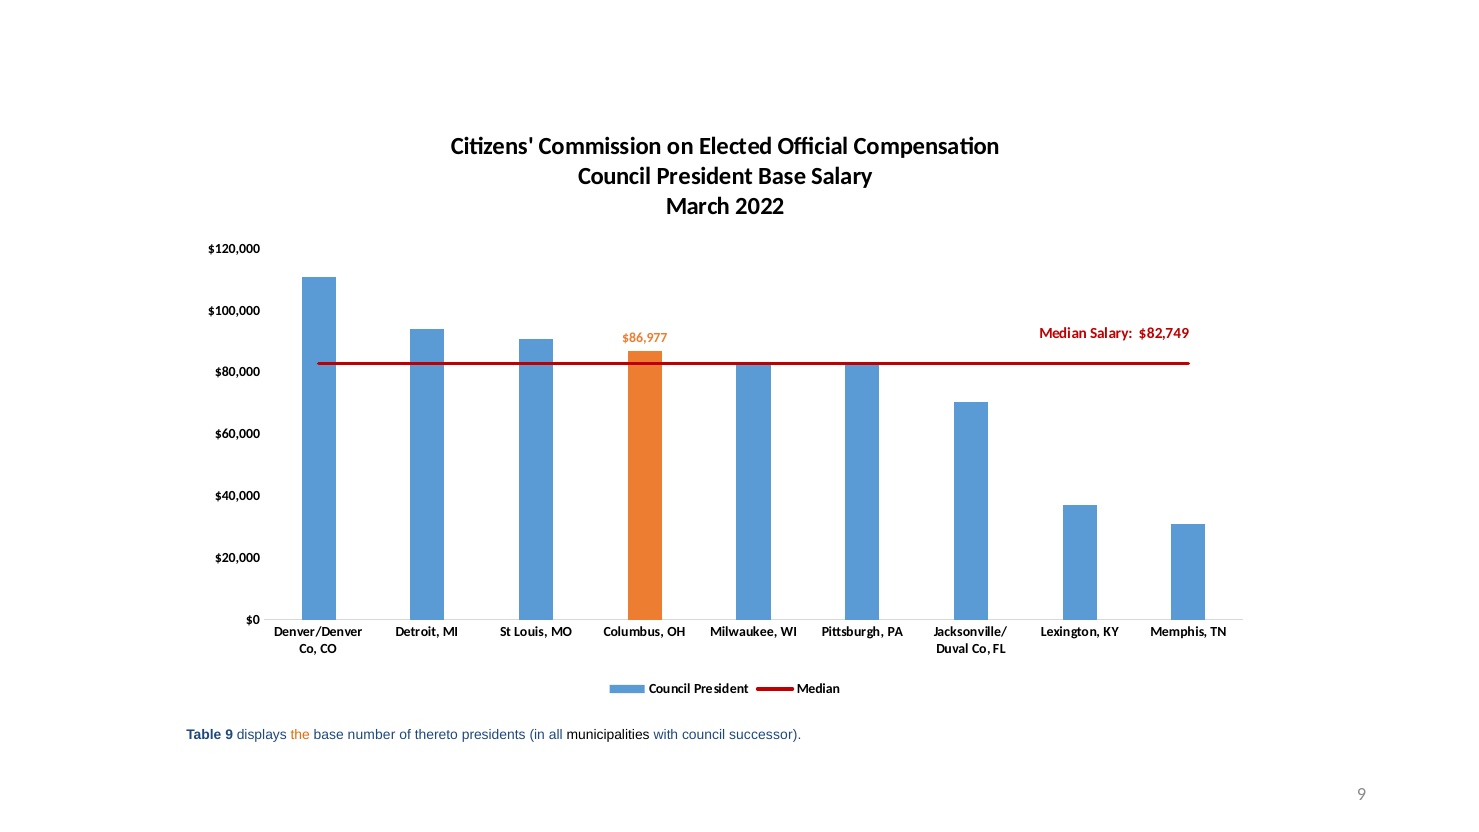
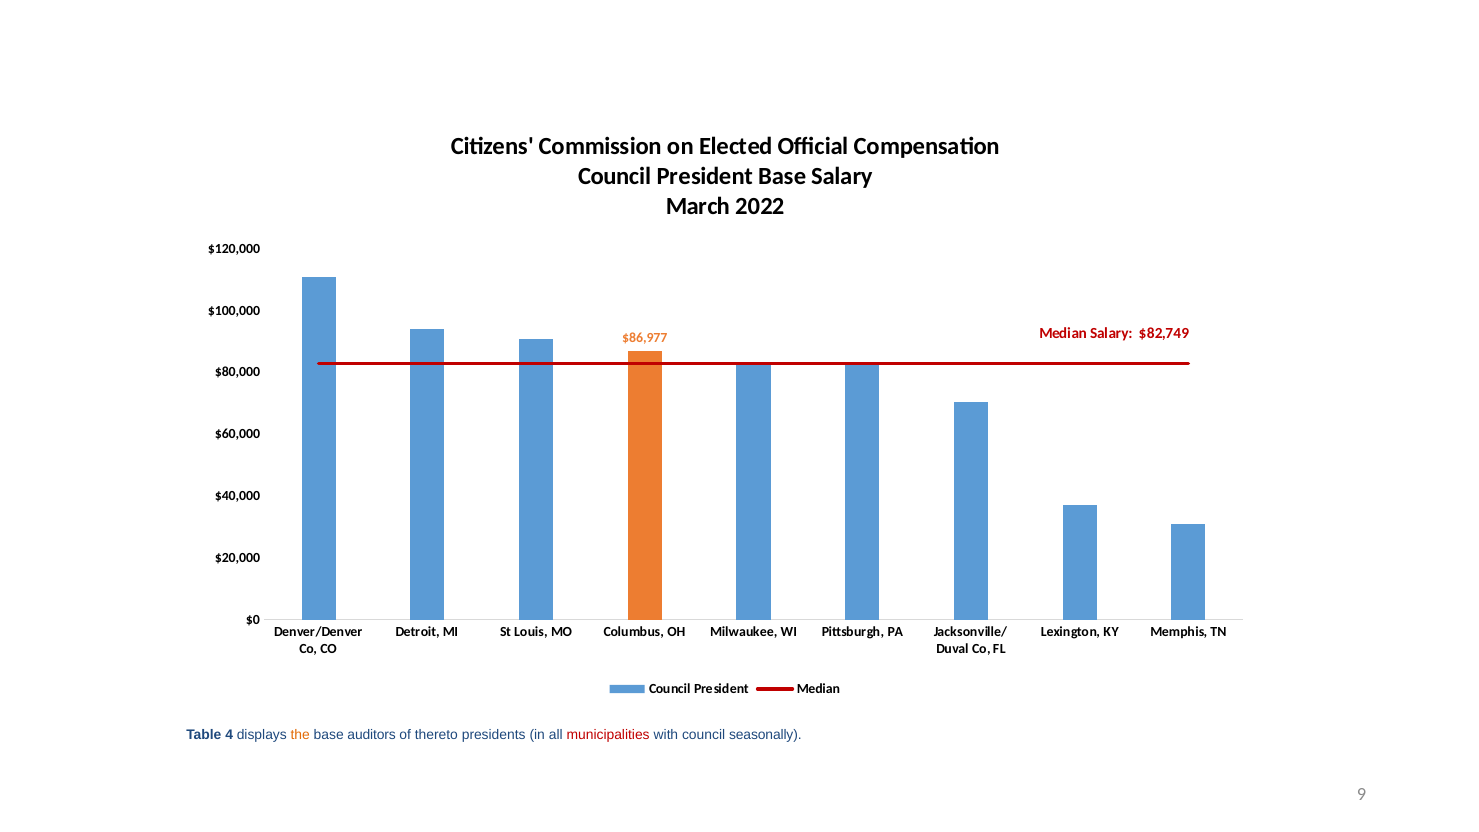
Table 9: 9 -> 4
number: number -> auditors
municipalities colour: black -> red
successor: successor -> seasonally
